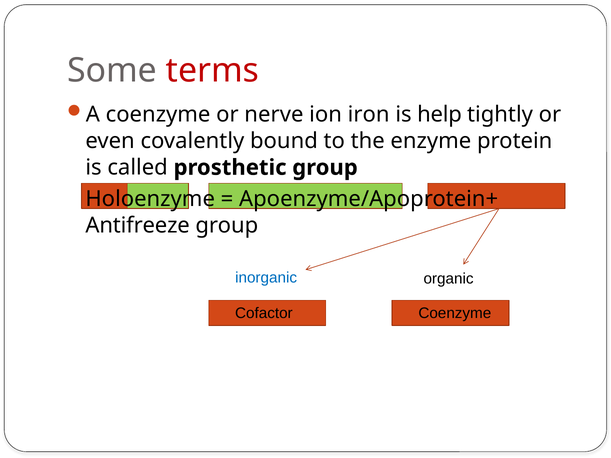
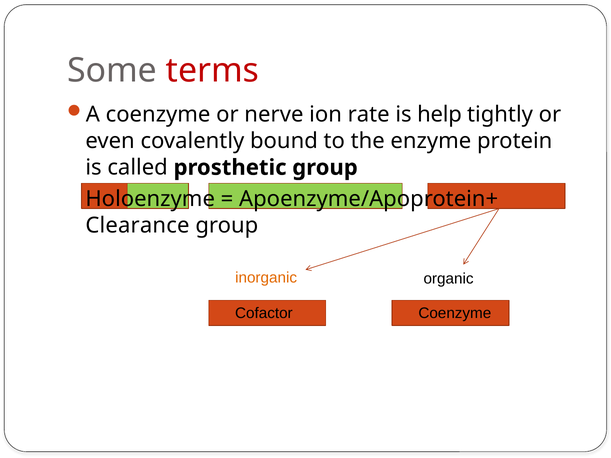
iron: iron -> rate
Antifreeze: Antifreeze -> Clearance
inorganic colour: blue -> orange
